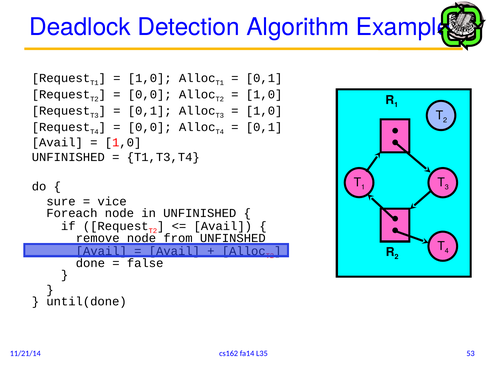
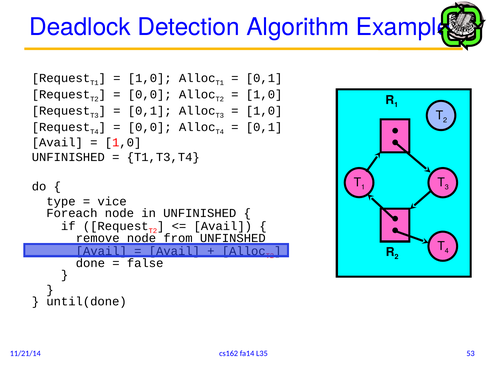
sure: sure -> type
